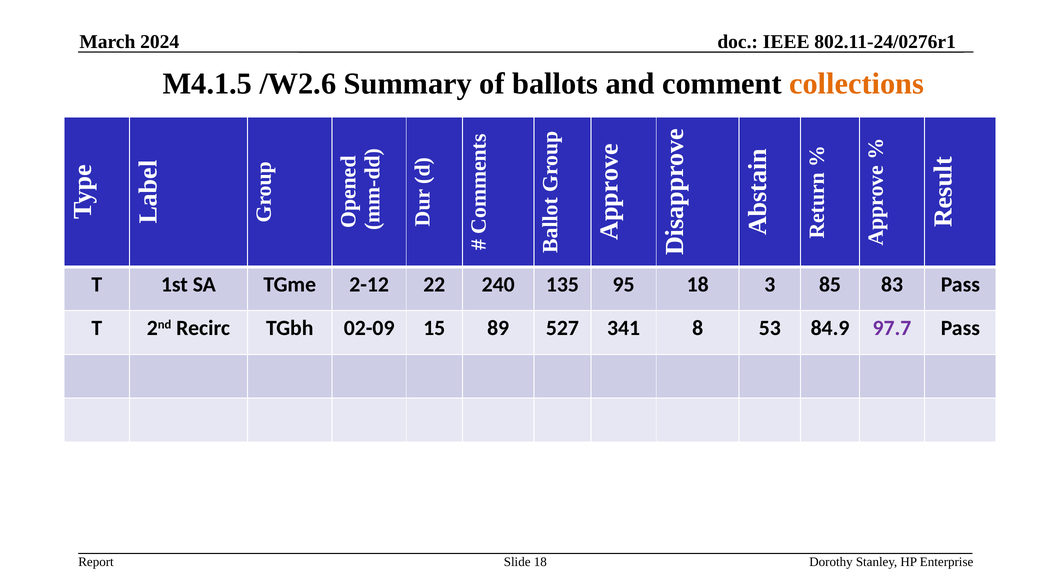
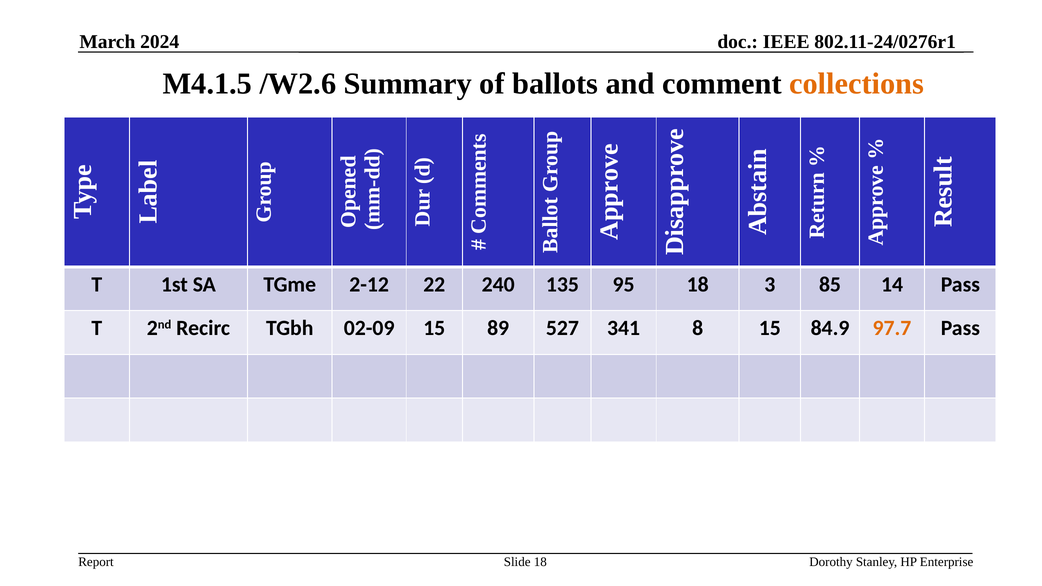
83: 83 -> 14
8 53: 53 -> 15
97.7 colour: purple -> orange
